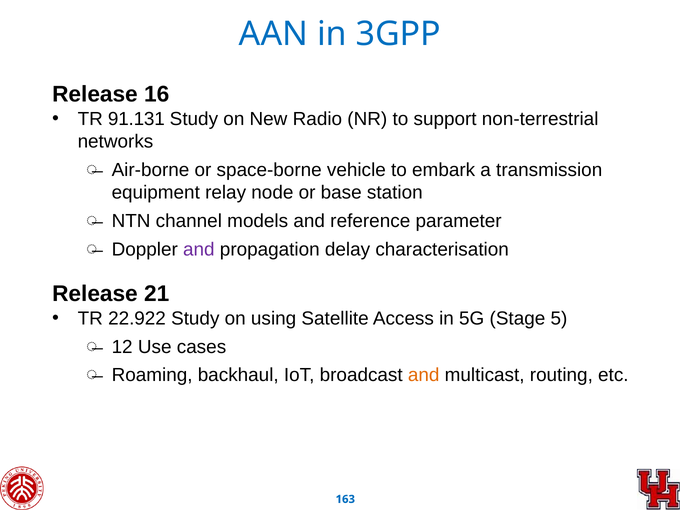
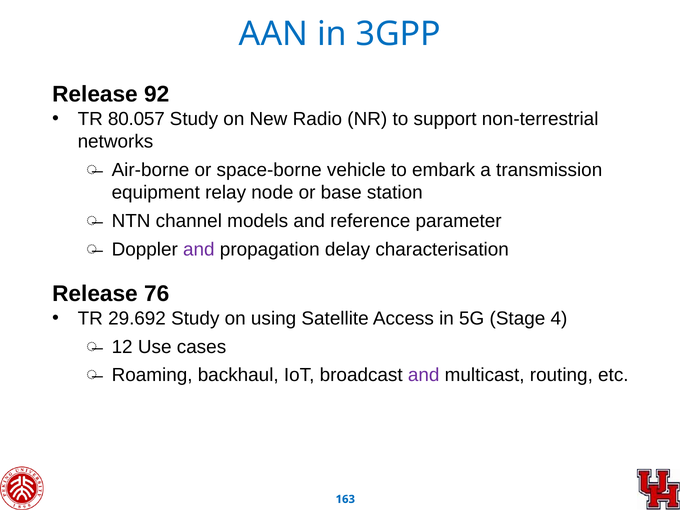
16: 16 -> 92
91.131: 91.131 -> 80.057
21: 21 -> 76
22.922: 22.922 -> 29.692
5: 5 -> 4
and at (424, 375) colour: orange -> purple
